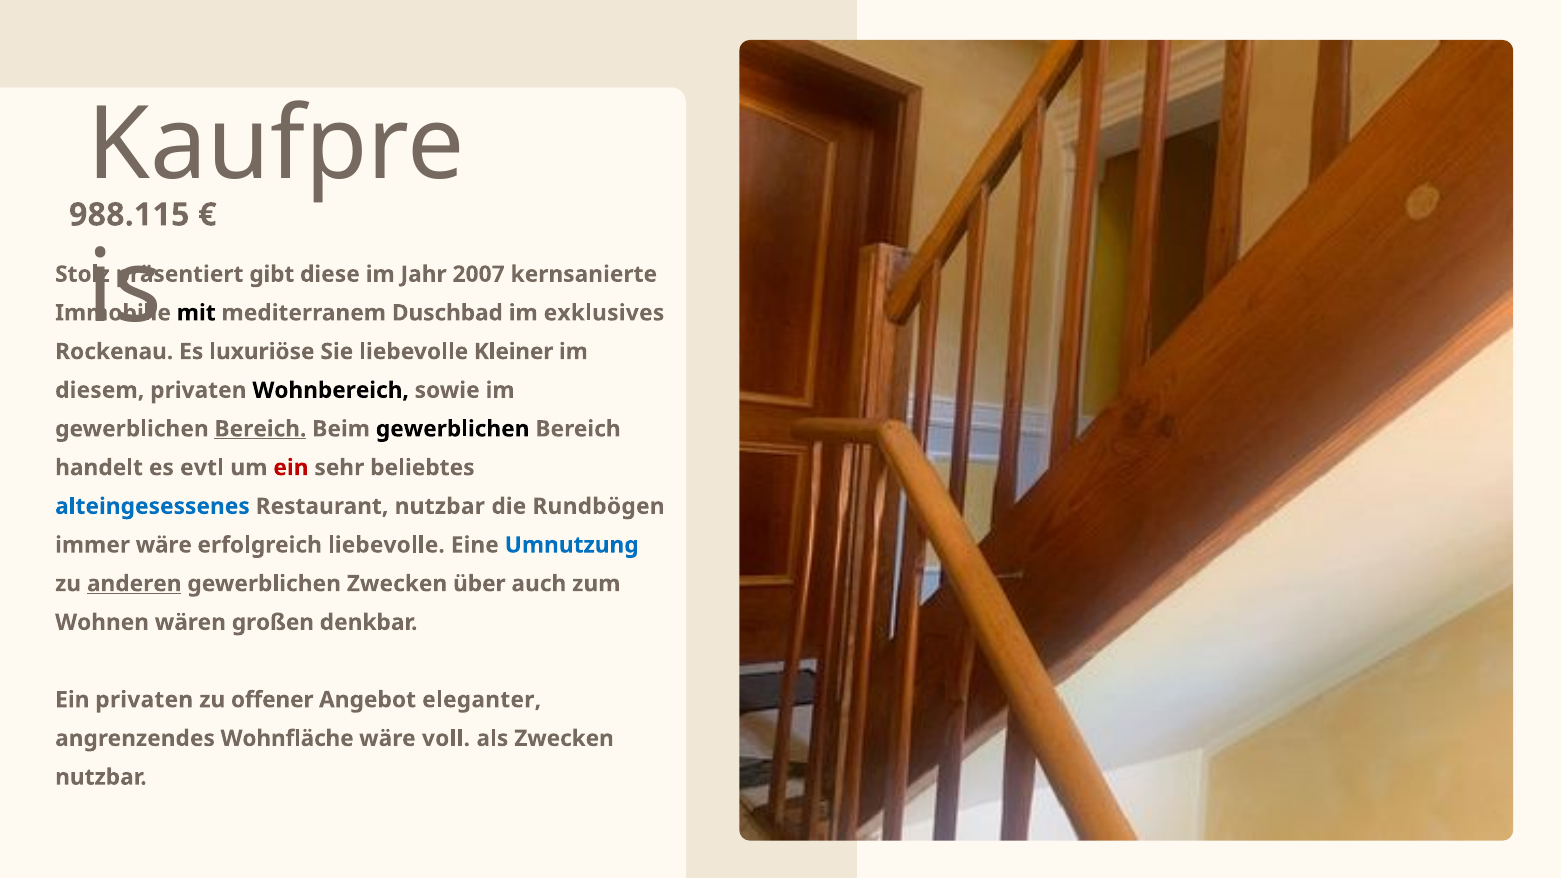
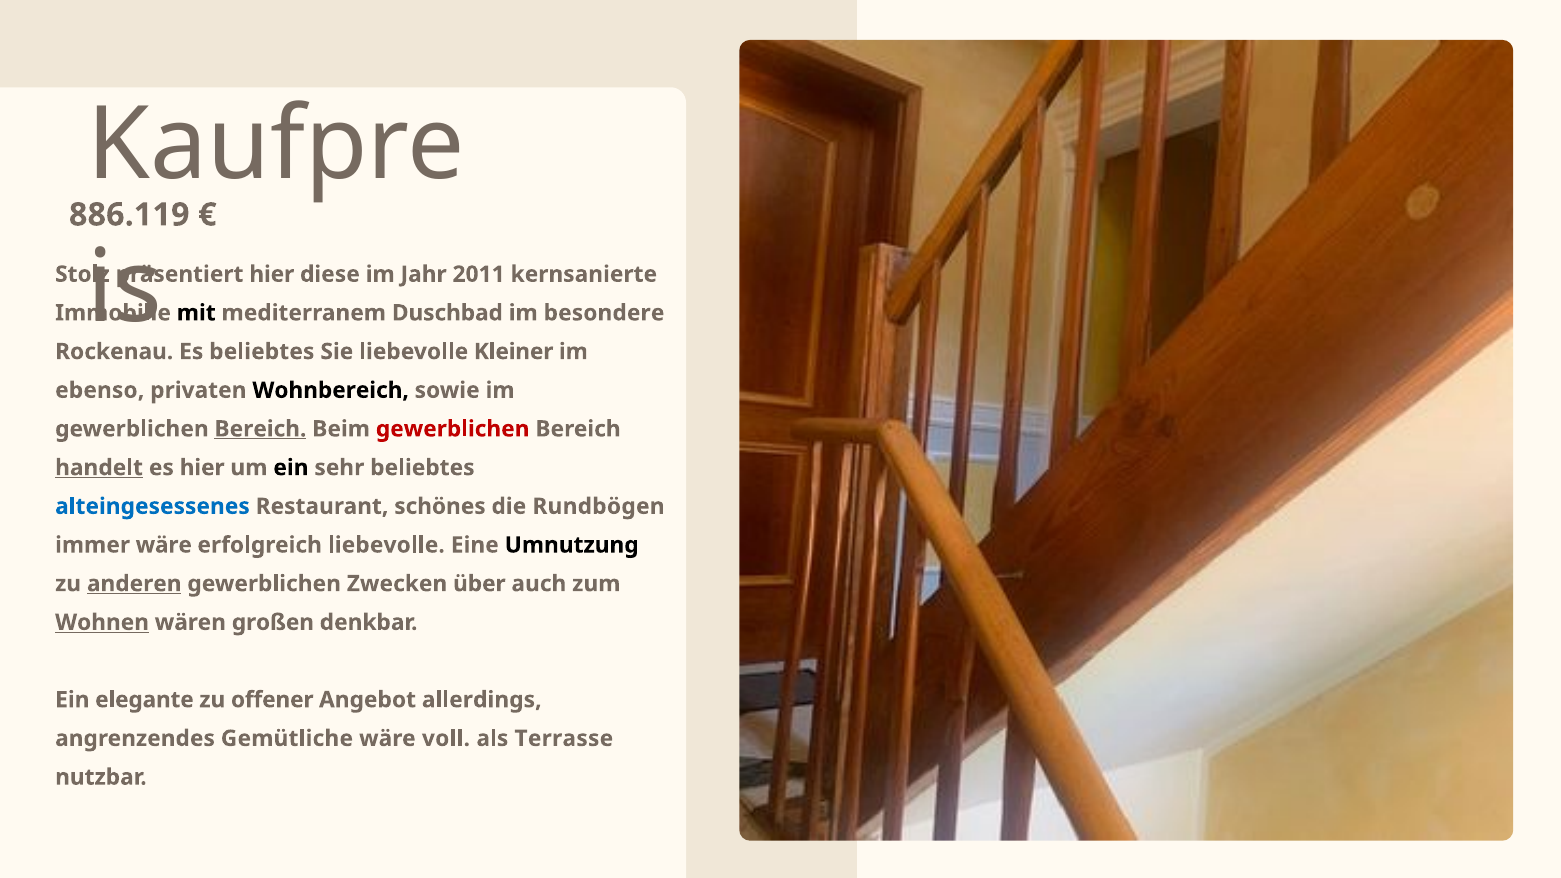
988.115: 988.115 -> 886.119
gibt at (272, 274): gibt -> hier
2007: 2007 -> 2011
exklusives: exklusives -> besondere
Es luxuriöse: luxuriöse -> beliebtes
diesem: diesem -> ebenso
gewerblichen at (453, 429) colour: black -> red
handelt underline: none -> present
es evtl: evtl -> hier
ein at (291, 468) colour: red -> black
Restaurant nutzbar: nutzbar -> schönes
Umnutzung colour: blue -> black
Wohnen underline: none -> present
Ein privaten: privaten -> elegante
eleganter: eleganter -> allerdings
Wohnfläche: Wohnfläche -> Gemütliche
als Zwecken: Zwecken -> Terrasse
